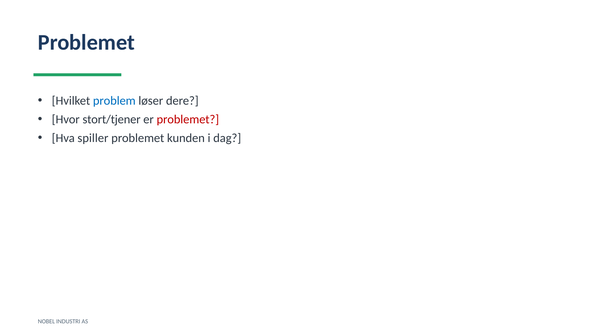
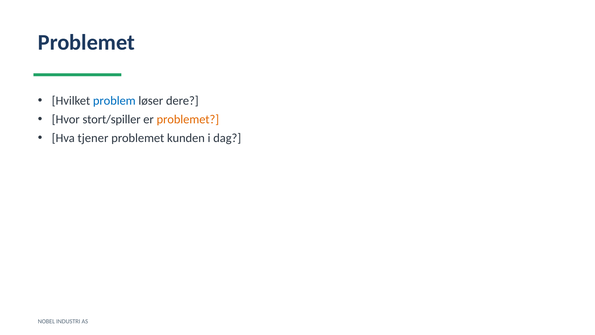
stort/tjener: stort/tjener -> stort/spiller
problemet at (188, 119) colour: red -> orange
spiller: spiller -> tjener
